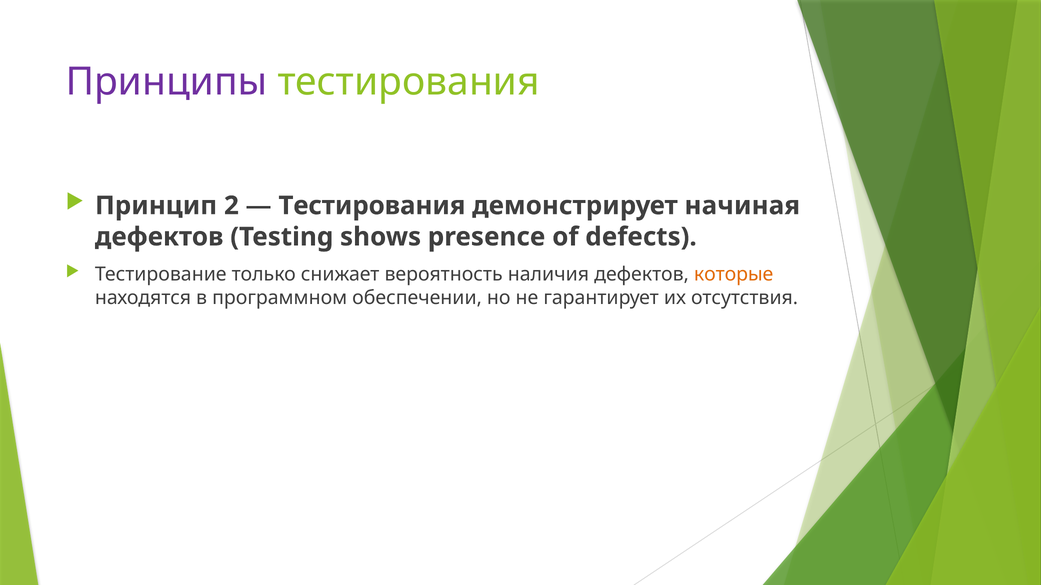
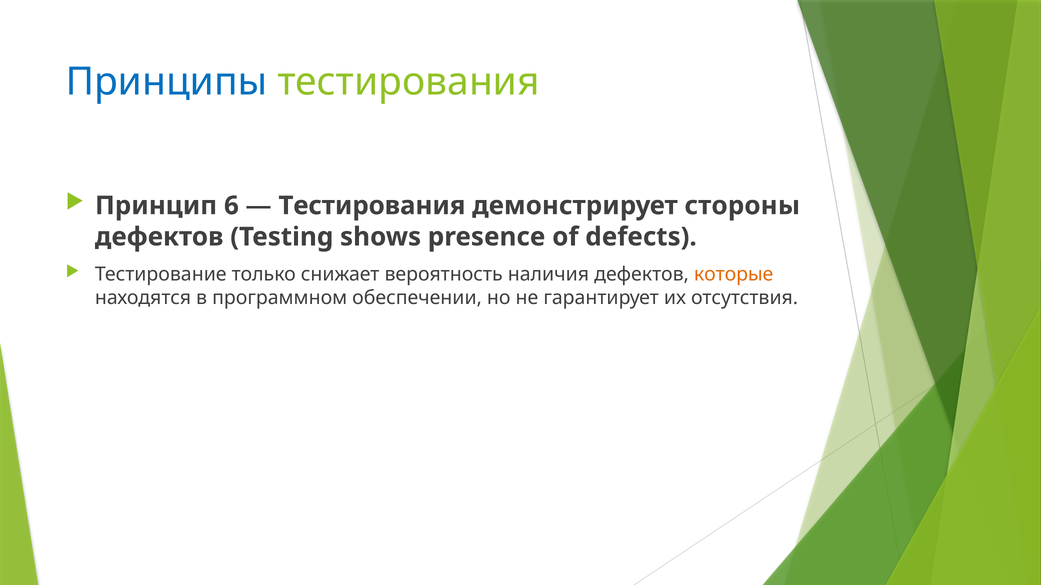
Принципы colour: purple -> blue
2: 2 -> 6
начиная: начиная -> стороны
